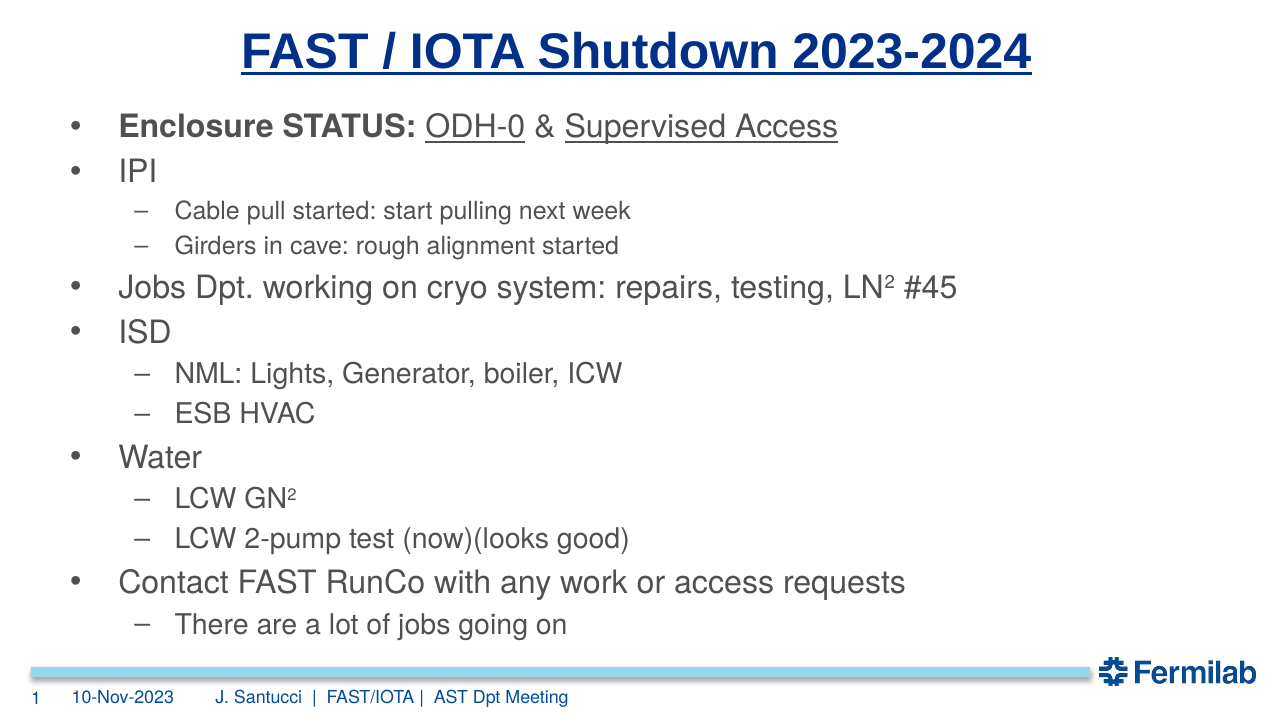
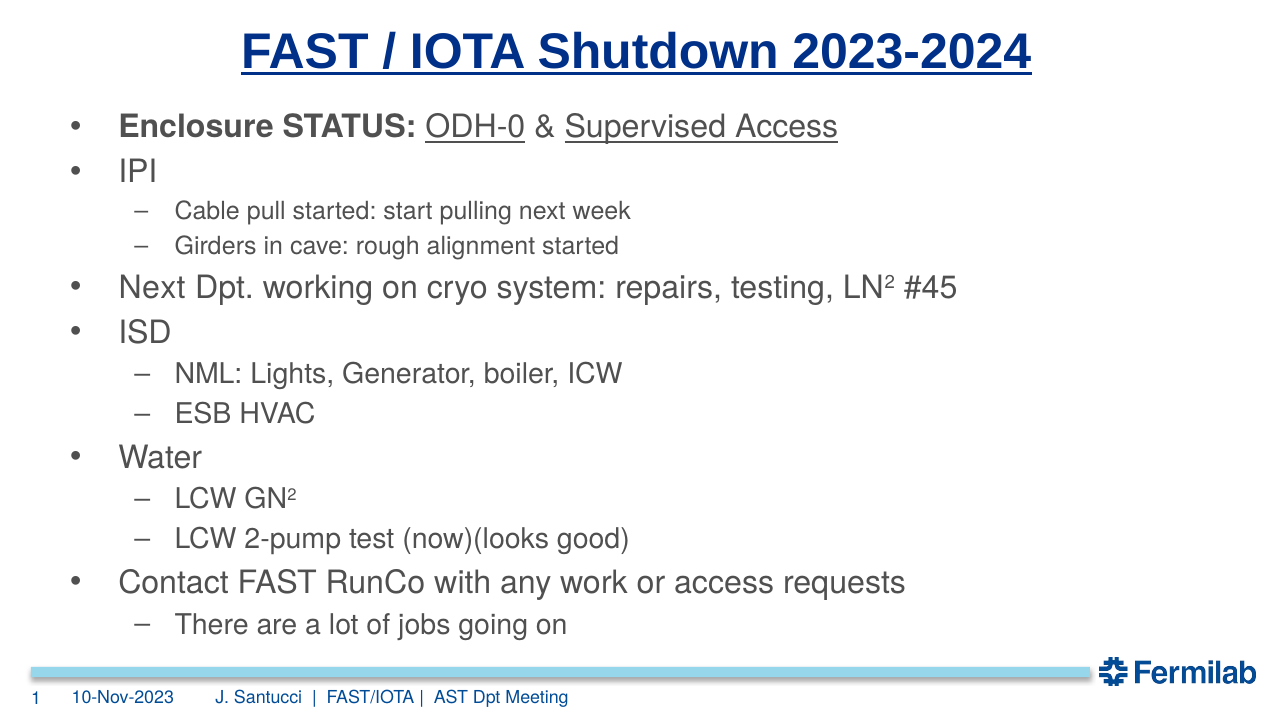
Jobs at (152, 287): Jobs -> Next
